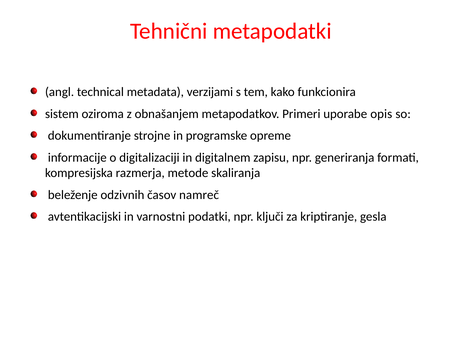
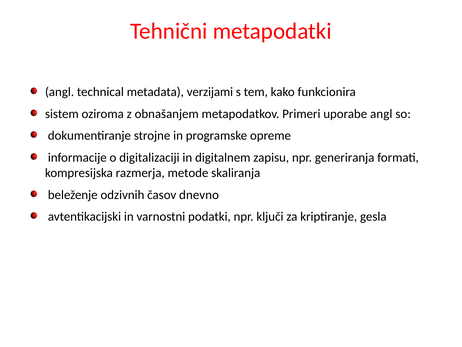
uporabe opis: opis -> angl
namreč: namreč -> dnevno
